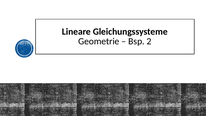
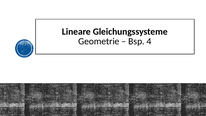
2: 2 -> 4
